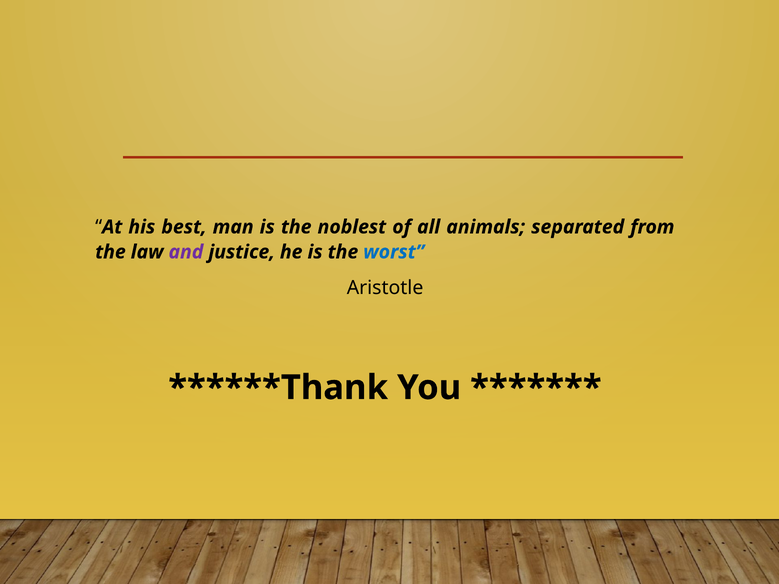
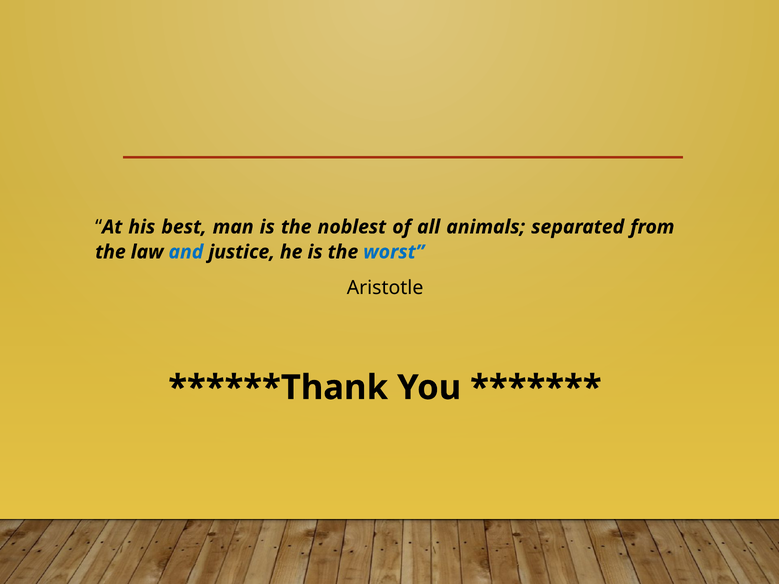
and colour: purple -> blue
